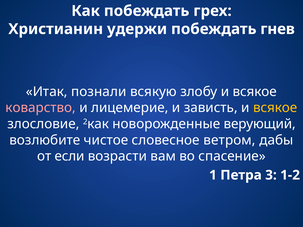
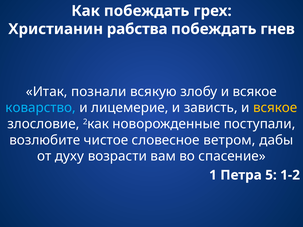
удержи: удержи -> рабства
коварство colour: pink -> light blue
верующий: верующий -> поступали
если: если -> духу
3: 3 -> 5
